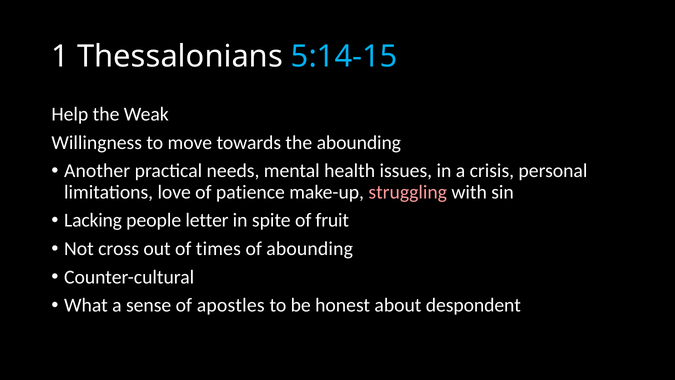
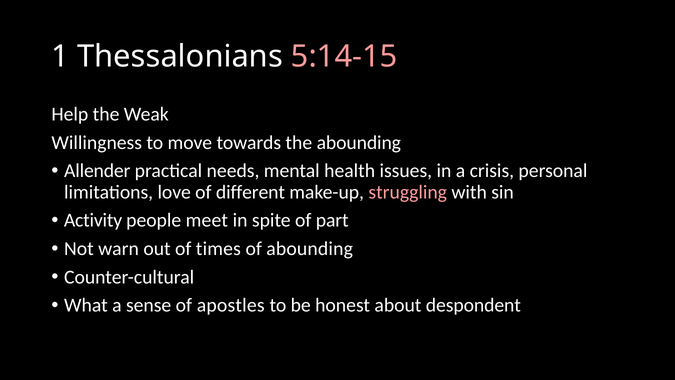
5:14-15 colour: light blue -> pink
Another: Another -> Allender
patience: patience -> different
Lacking: Lacking -> Activity
letter: letter -> meet
fruit: fruit -> part
cross: cross -> warn
